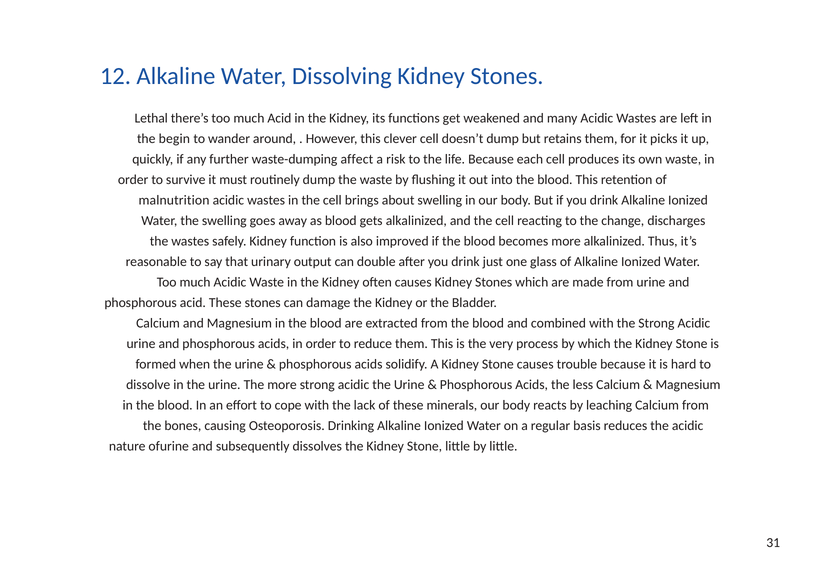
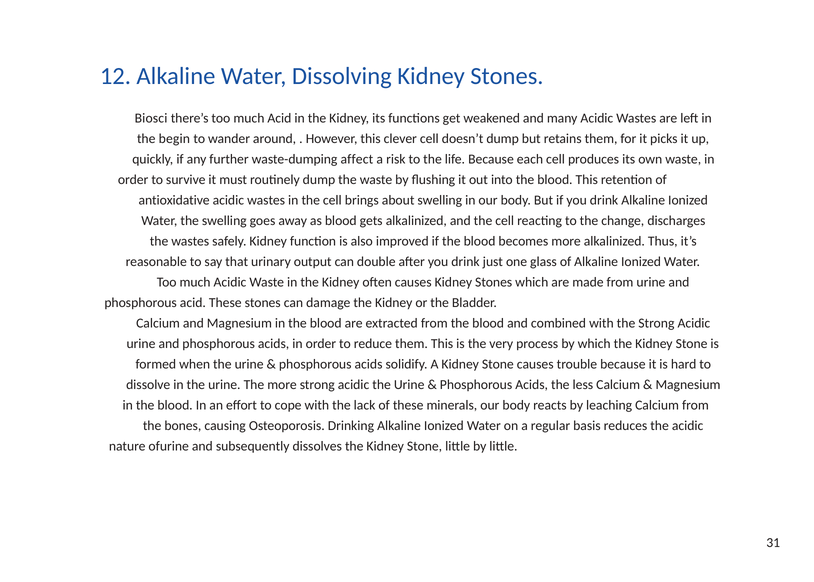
Lethal: Lethal -> Biosci
malnutrition: malnutrition -> antioxidative
